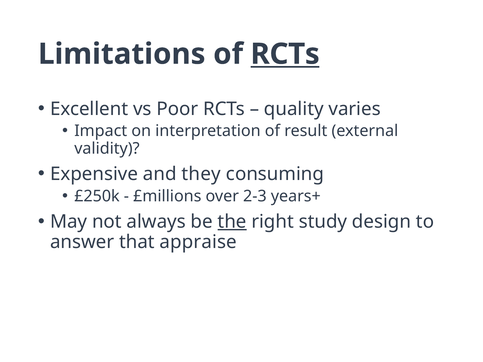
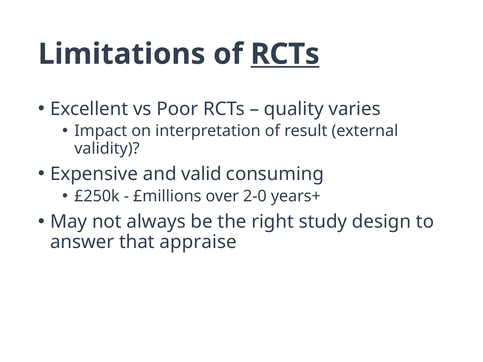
they: they -> valid
2-3: 2-3 -> 2-0
the underline: present -> none
